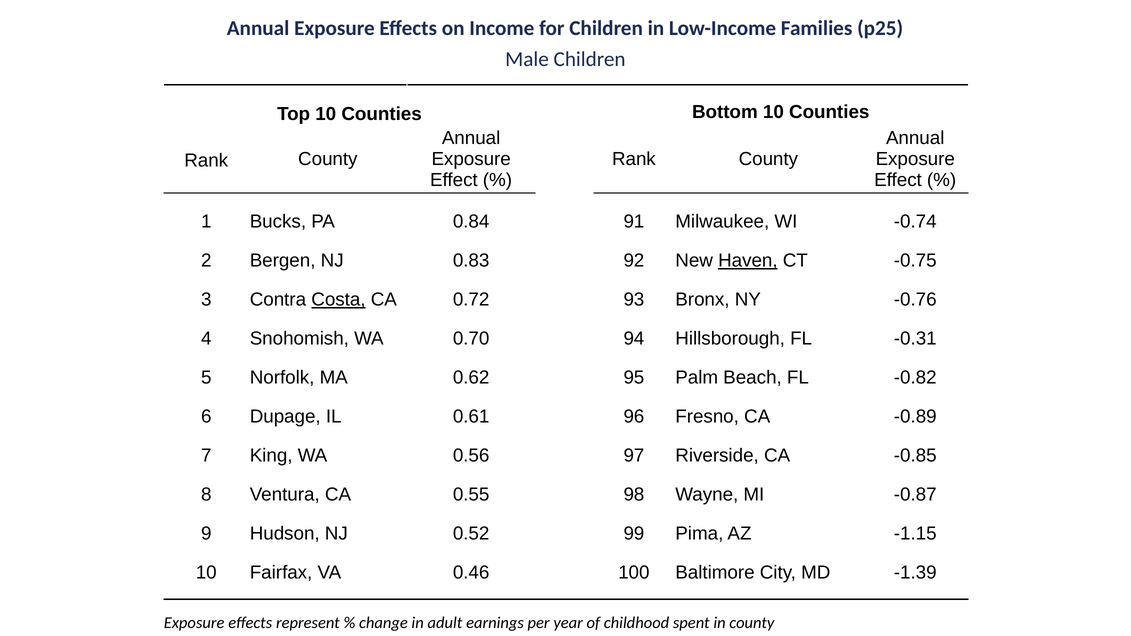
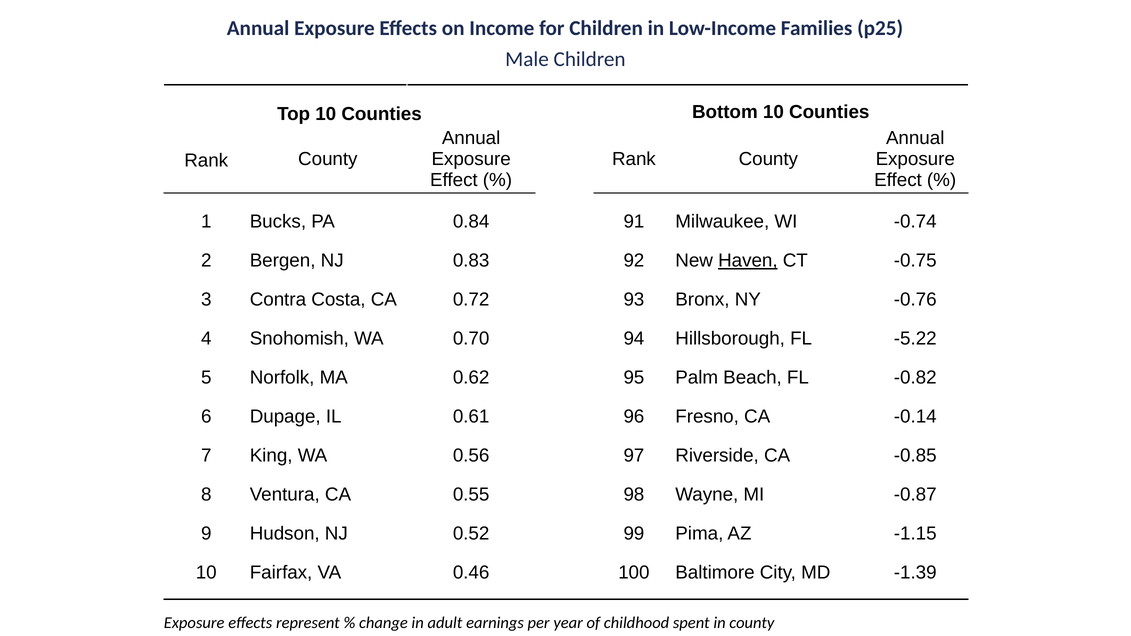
Costa underline: present -> none
-0.31: -0.31 -> -5.22
-0.89: -0.89 -> -0.14
